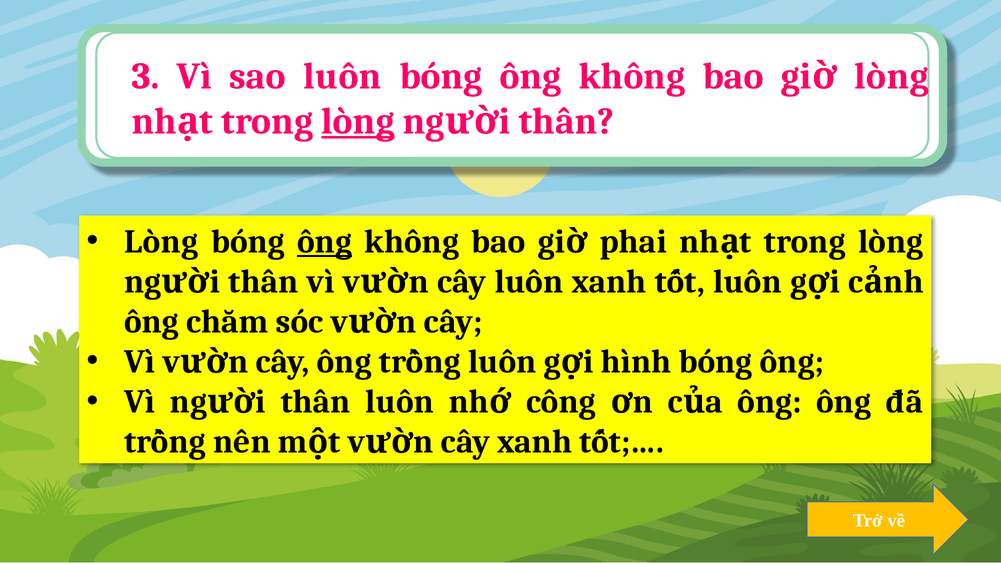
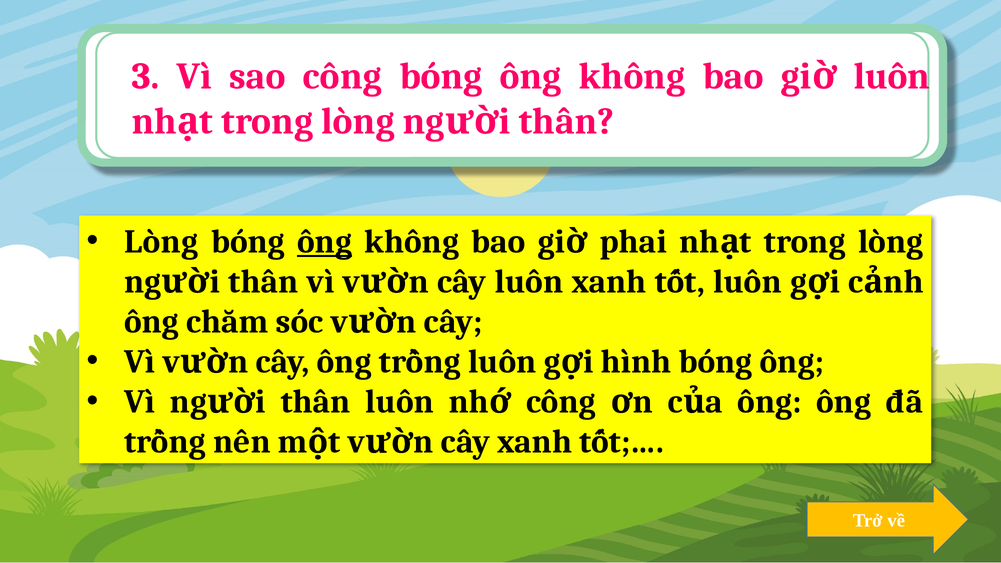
sao luôn: luôn -> công
lòng at (892, 76): lòng -> luôn
lòng at (358, 121) underline: present -> none
